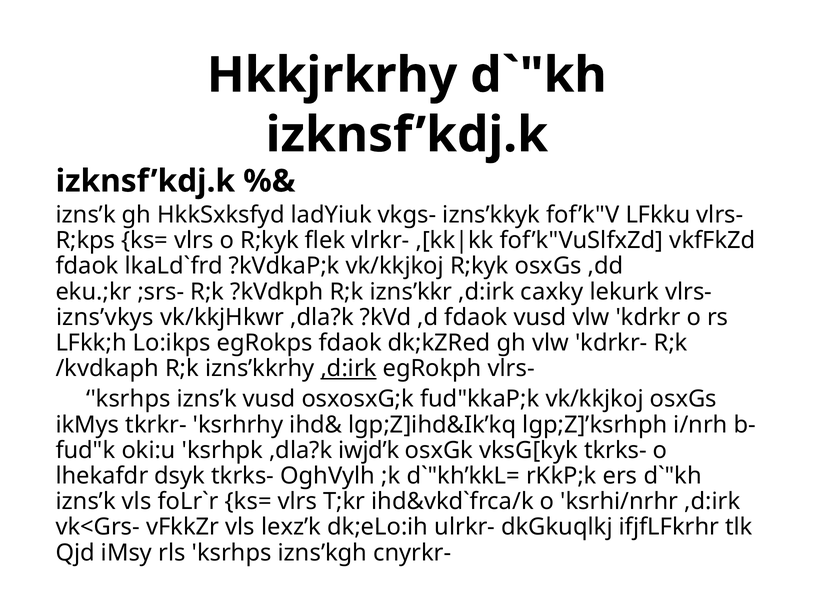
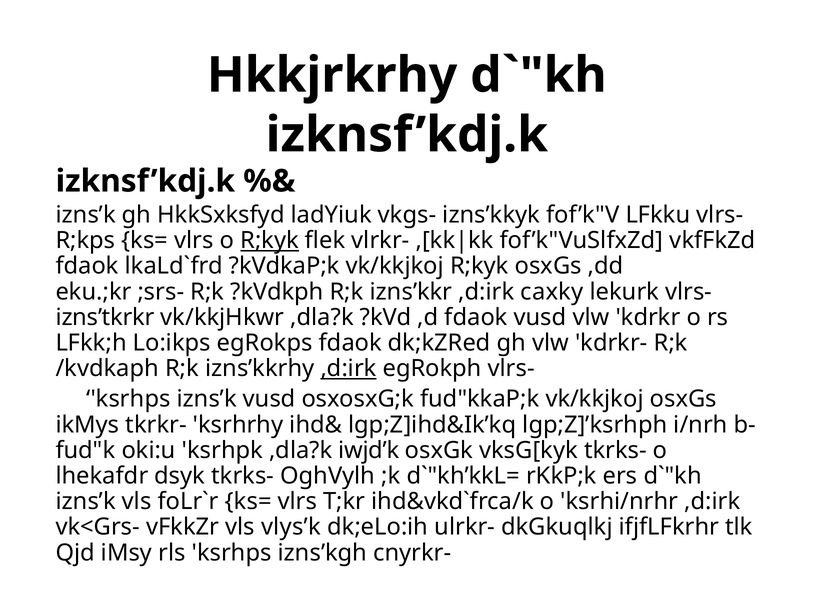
R;kyk at (270, 241) underline: none -> present
izns’vkys: izns’vkys -> izns’tkrkr
lexz’k: lexz’k -> vlys’k
